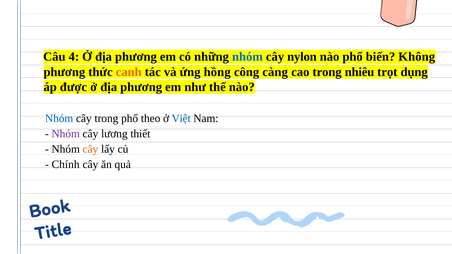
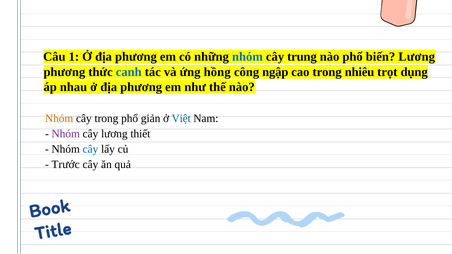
4: 4 -> 1
nylon: nylon -> trung
biến Không: Không -> Lương
canh colour: orange -> blue
càng: càng -> ngập
được: được -> nhau
Nhóm at (59, 118) colour: blue -> orange
theo: theo -> giản
cây at (90, 149) colour: orange -> blue
Chính: Chính -> Trước
